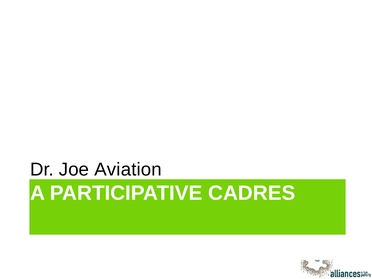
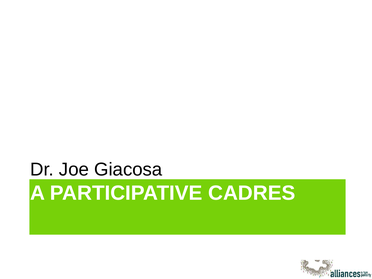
Aviation: Aviation -> Giacosa
